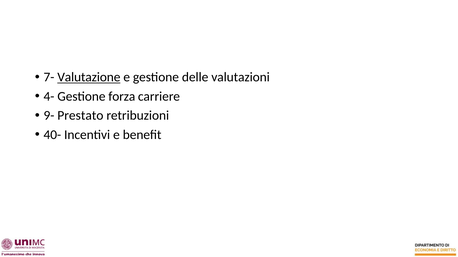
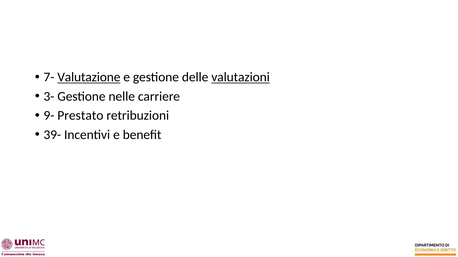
valutazioni underline: none -> present
4-: 4- -> 3-
forza: forza -> nelle
40-: 40- -> 39-
